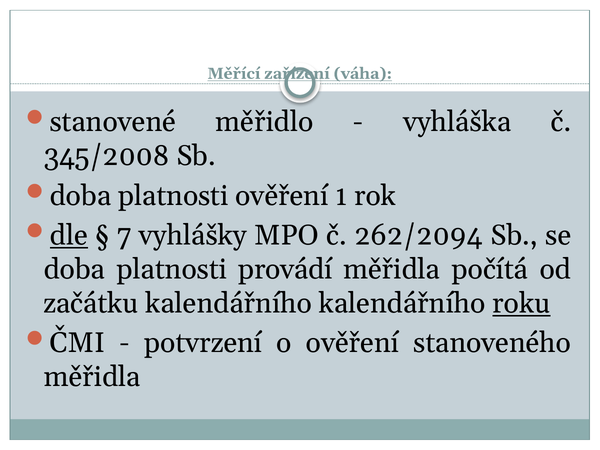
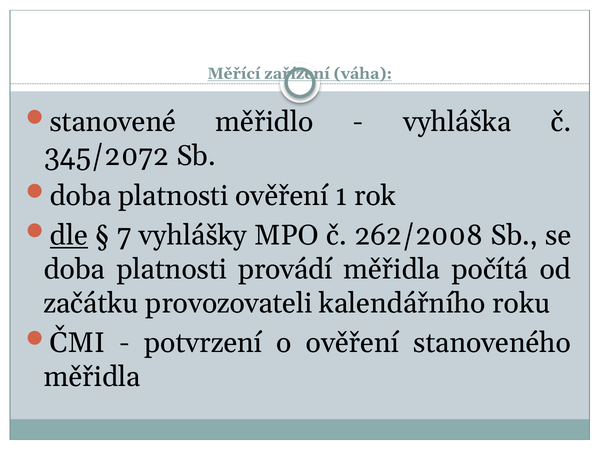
345/2008: 345/2008 -> 345/2072
262/2094: 262/2094 -> 262/2008
začátku kalendářního: kalendářního -> provozovateli
roku underline: present -> none
